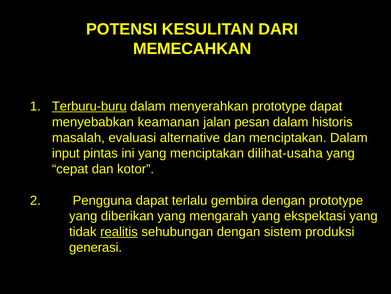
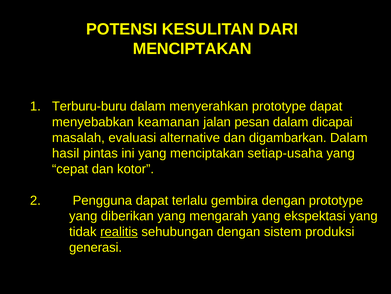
MEMECAHKAN at (192, 49): MEMECAHKAN -> MENCIPTAKAN
Terburu-buru underline: present -> none
historis: historis -> dicapai
dan menciptakan: menciptakan -> digambarkan
input: input -> hasil
dilihat-usaha: dilihat-usaha -> setiap-usaha
